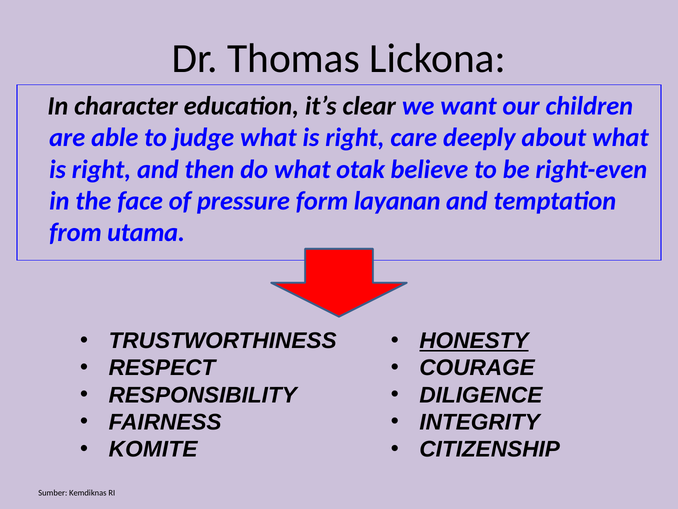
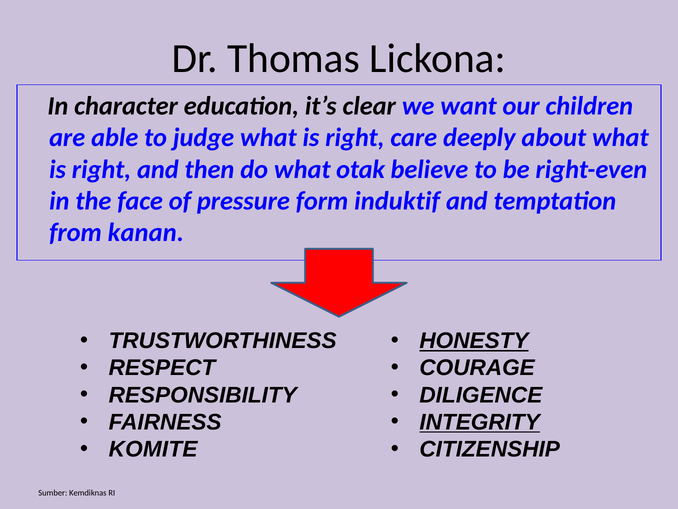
layanan: layanan -> induktif
utama: utama -> kanan
INTEGRITY underline: none -> present
